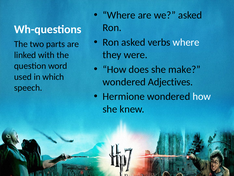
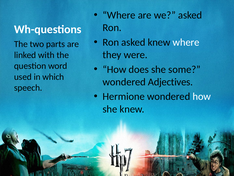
asked verbs: verbs -> knew
make: make -> some
